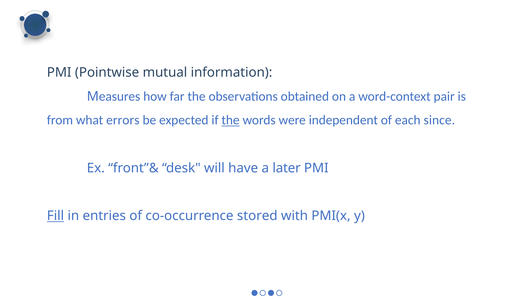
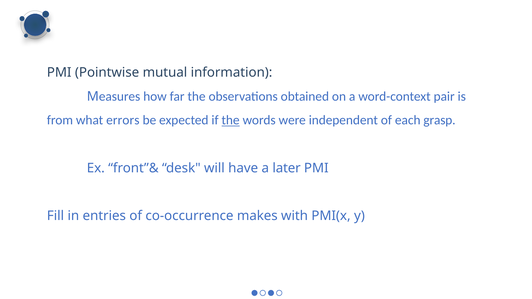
since: since -> grasp
Fill underline: present -> none
stored: stored -> makes
